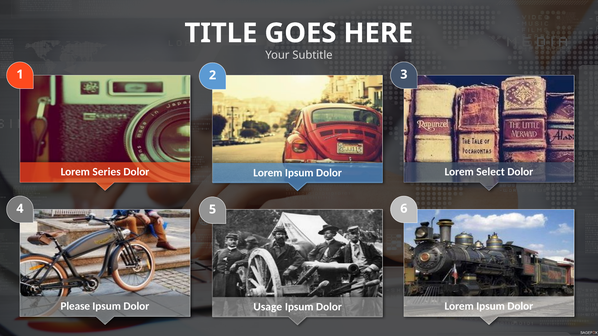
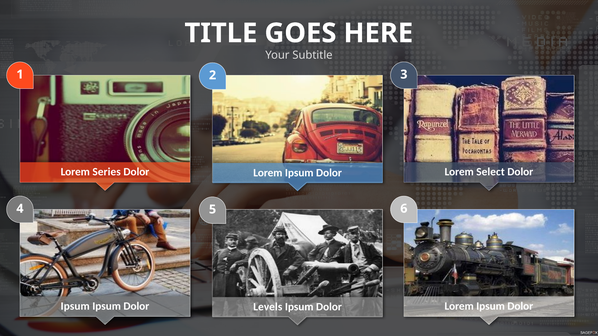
Please at (75, 306): Please -> Ipsum
Usage: Usage -> Levels
